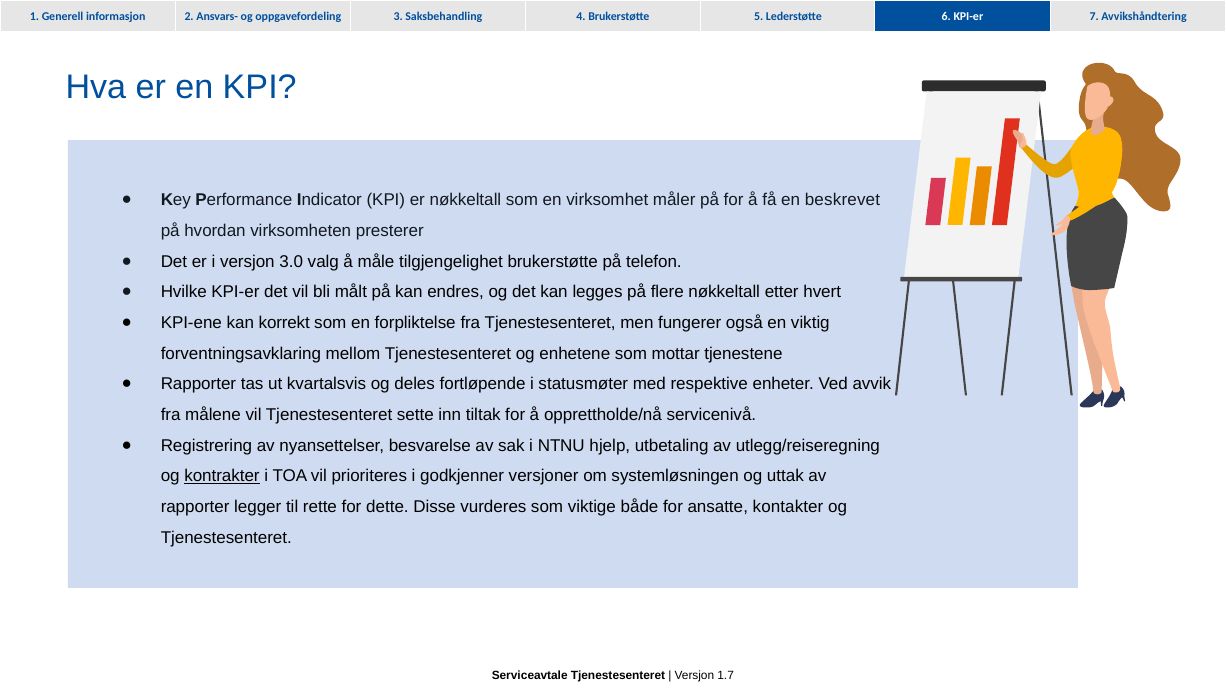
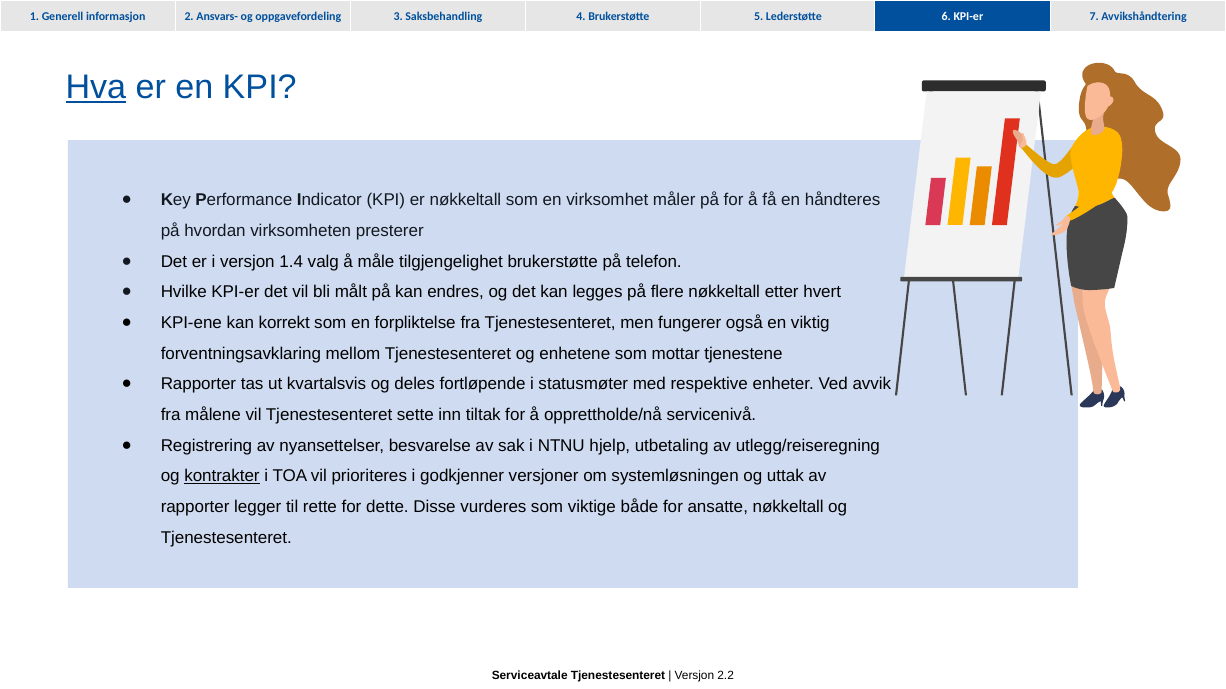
Hva underline: none -> present
beskrevet: beskrevet -> håndteres
3.0: 3.0 -> 1.4
ansatte kontakter: kontakter -> nøkkeltall
1.7: 1.7 -> 2.2
